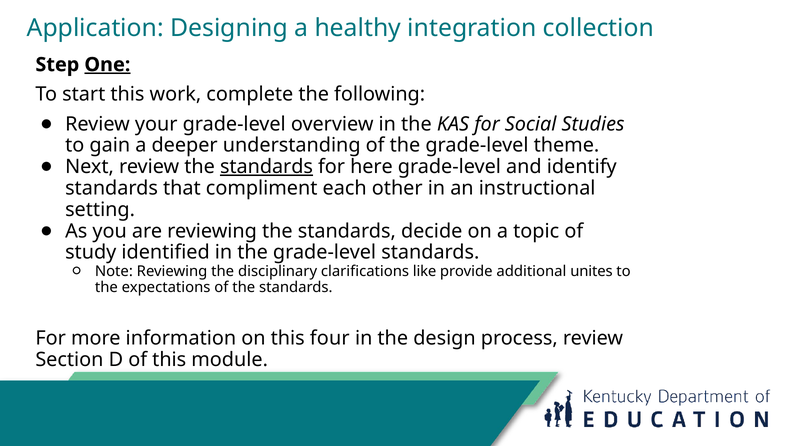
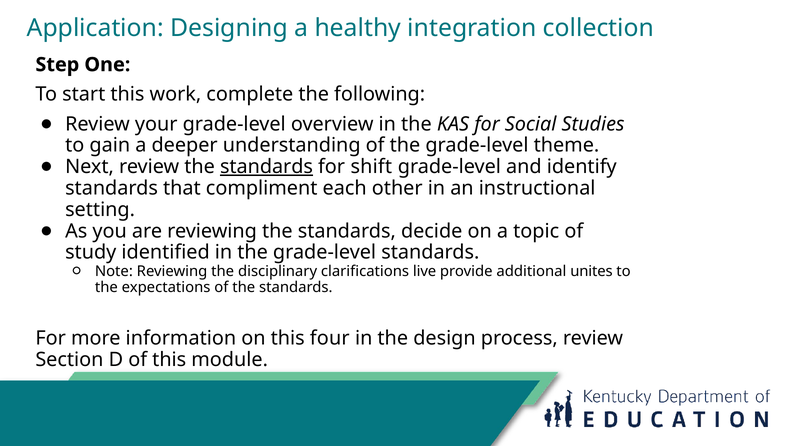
One underline: present -> none
here: here -> shift
like: like -> live
